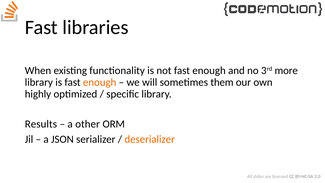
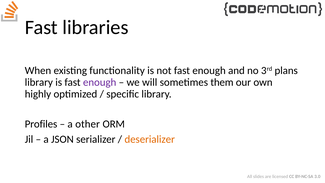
more: more -> plans
enough at (100, 82) colour: orange -> purple
Results: Results -> Profiles
